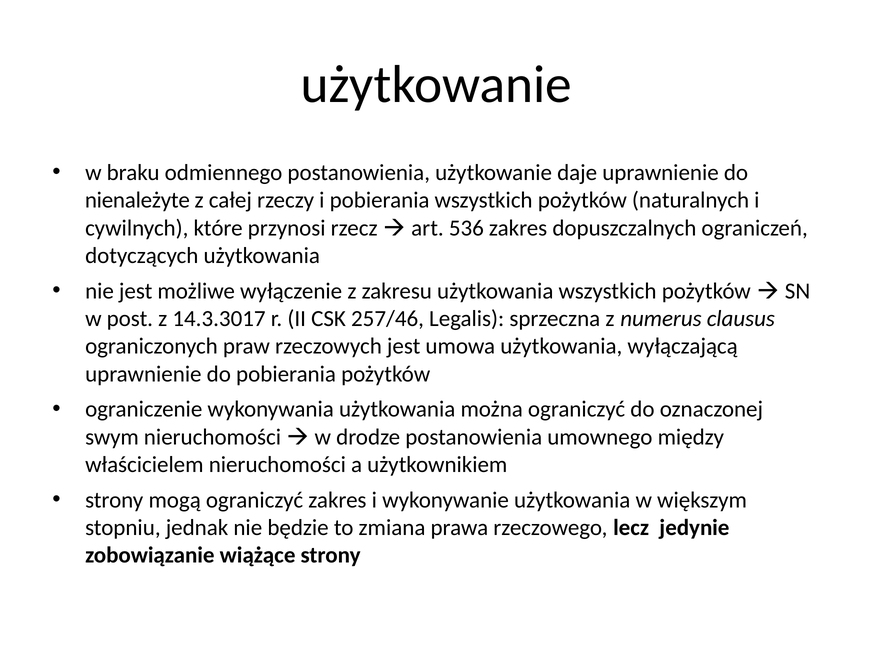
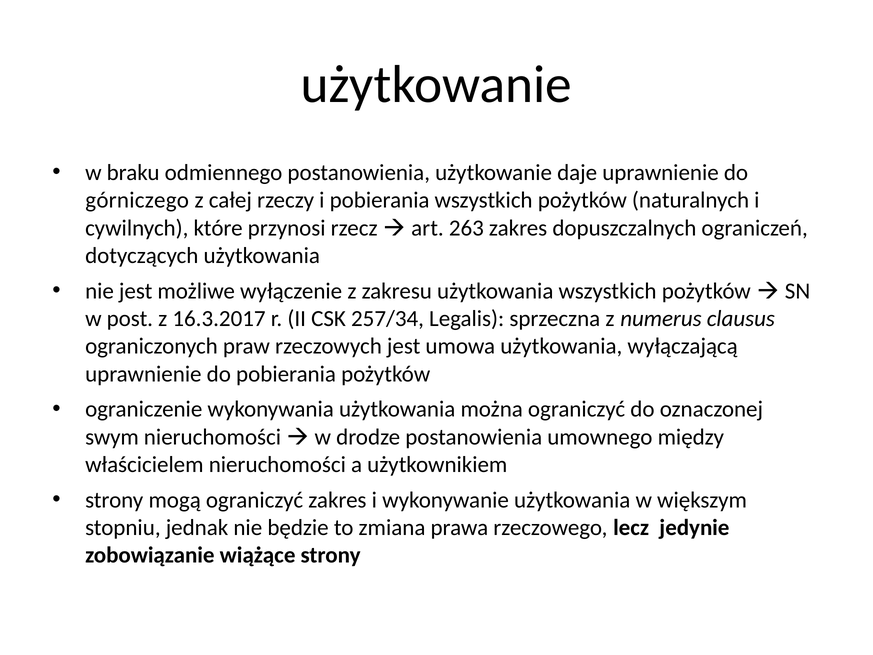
nienależyte: nienależyte -> górniczego
536: 536 -> 263
14.3.3017: 14.3.3017 -> 16.3.2017
257/46: 257/46 -> 257/34
